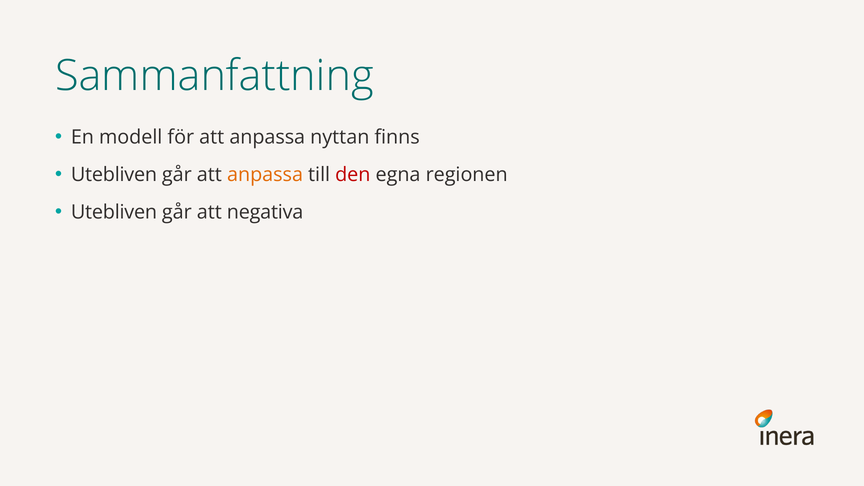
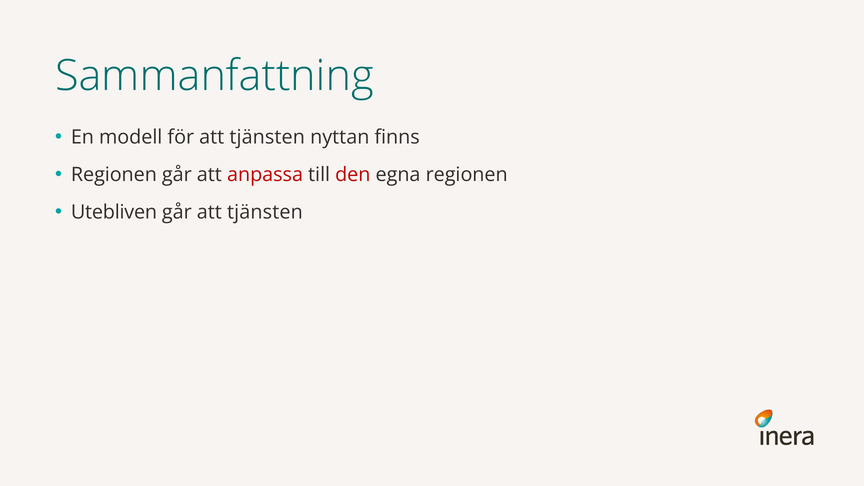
för att anpassa: anpassa -> tjänsten
Utebliven at (114, 175): Utebliven -> Regionen
anpassa at (265, 175) colour: orange -> red
går att negativa: negativa -> tjänsten
